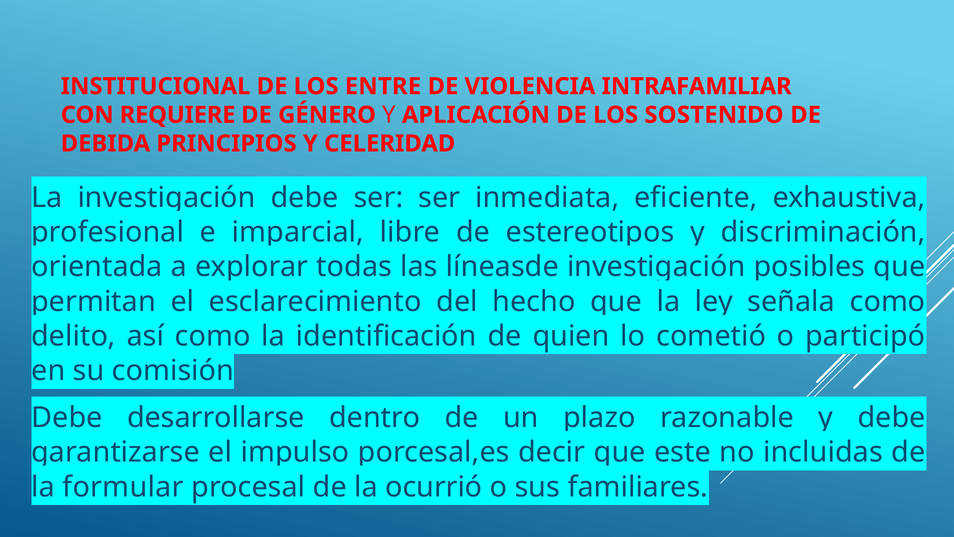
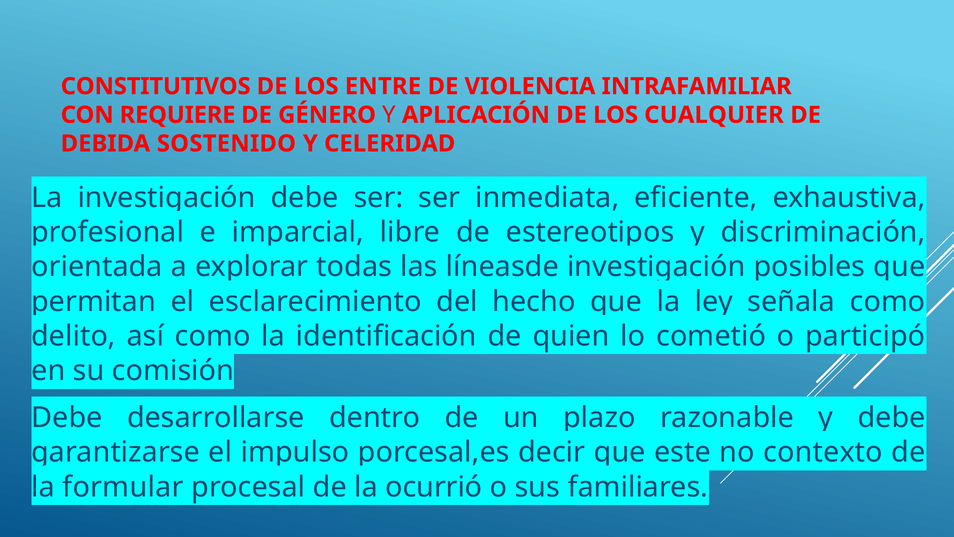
INSTITUCIONAL: INSTITUCIONAL -> CONSTITUTIVOS
SOSTENIDO: SOSTENIDO -> CUALQUIER
PRINCIPIOS: PRINCIPIOS -> SOSTENIDO
incluidas: incluidas -> contexto
